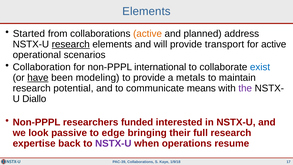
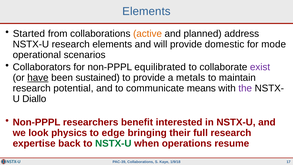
research at (71, 44) underline: present -> none
transport: transport -> domestic
for active: active -> mode
Collaboration: Collaboration -> Collaborators
international: international -> equilibrated
exist colour: blue -> purple
modeling: modeling -> sustained
funded: funded -> benefit
passive: passive -> physics
NSTX-U at (113, 143) colour: purple -> green
